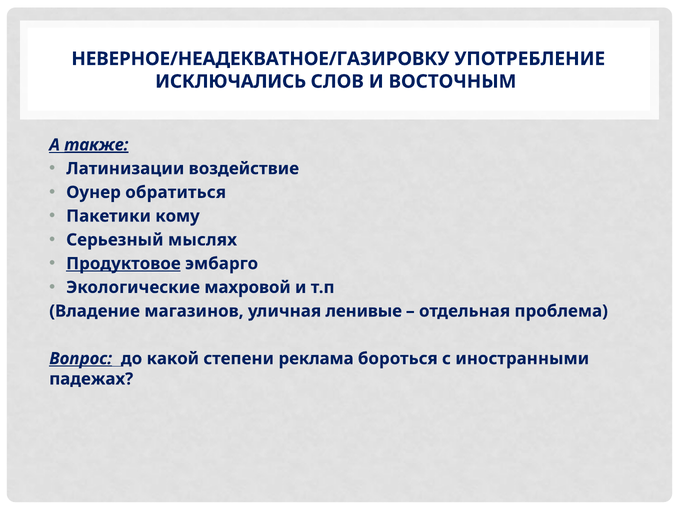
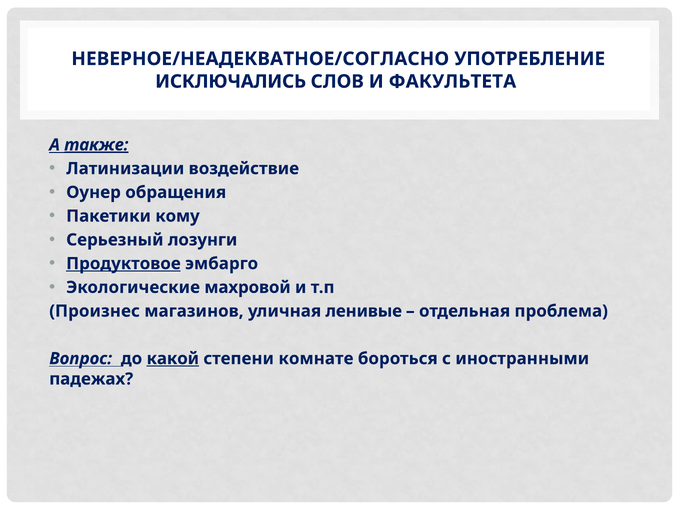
НЕВЕРНОЕ/НЕАДЕКВАТНОЕ/ГАЗИРОВКУ: НЕВЕРНОЕ/НЕАДЕКВАТНОЕ/ГАЗИРОВКУ -> НЕВЕРНОЕ/НЕАДЕКВАТНОЕ/СОГЛАСНО
ВОСТОЧНЫМ: ВОСТОЧНЫМ -> ФАКУЛЬТЕТА
обратиться: обратиться -> обращения
мыслях: мыслях -> лозунги
Владение: Владение -> Произнес
Вопрос underline: present -> none
какой underline: none -> present
реклама: реклама -> комнате
